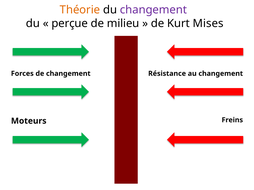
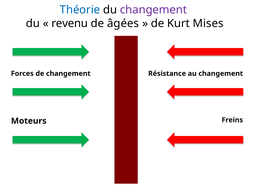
Théorie colour: orange -> blue
perçue: perçue -> revenu
milieu: milieu -> âgées
